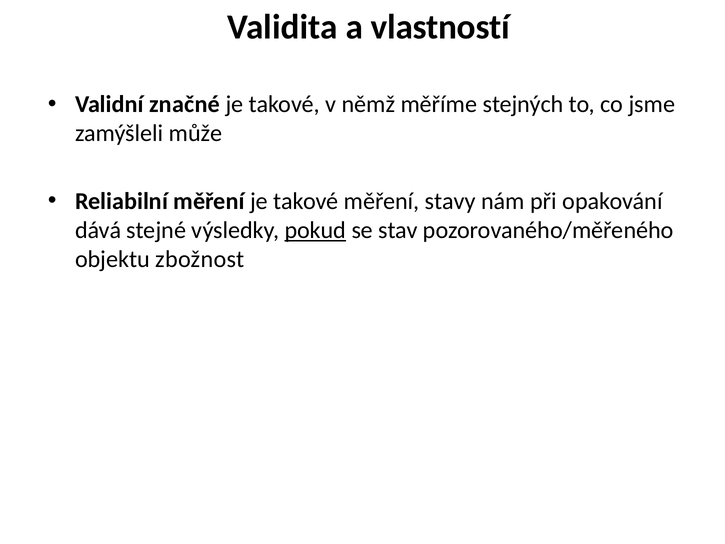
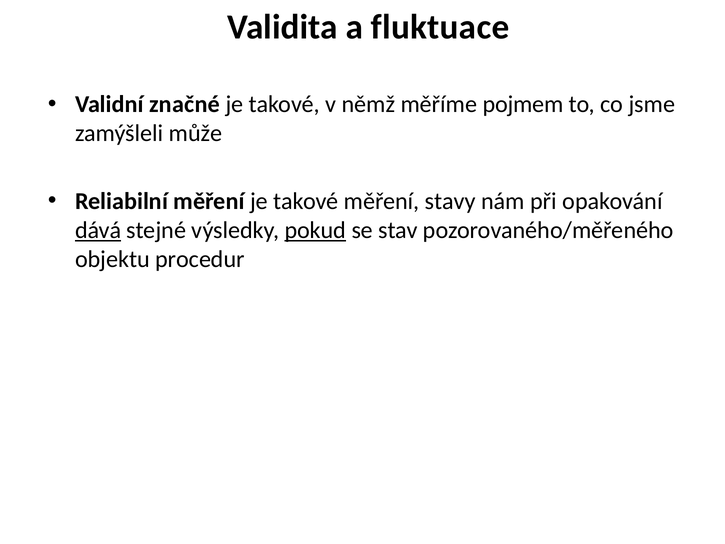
vlastností: vlastností -> fluktuace
stejných: stejných -> pojmem
dává underline: none -> present
zbožnost: zbožnost -> procedur
